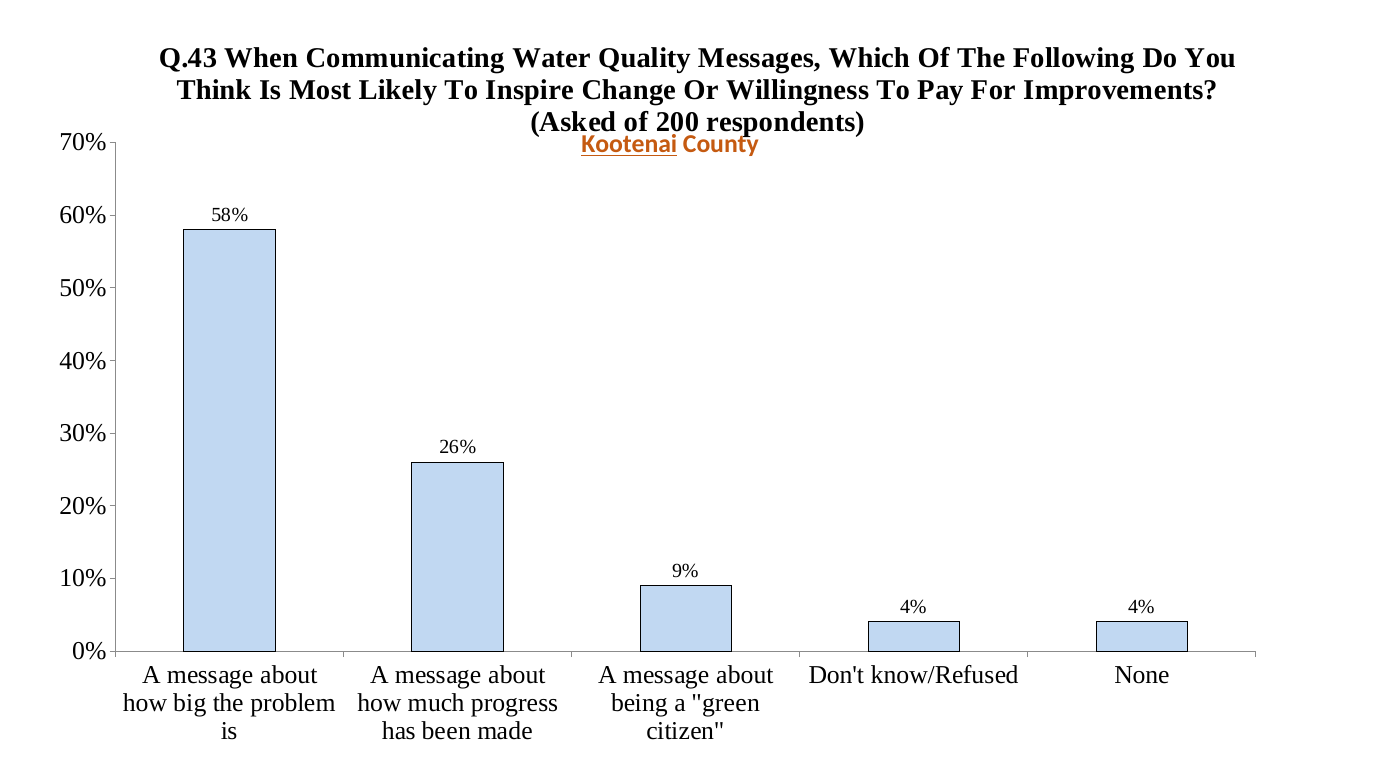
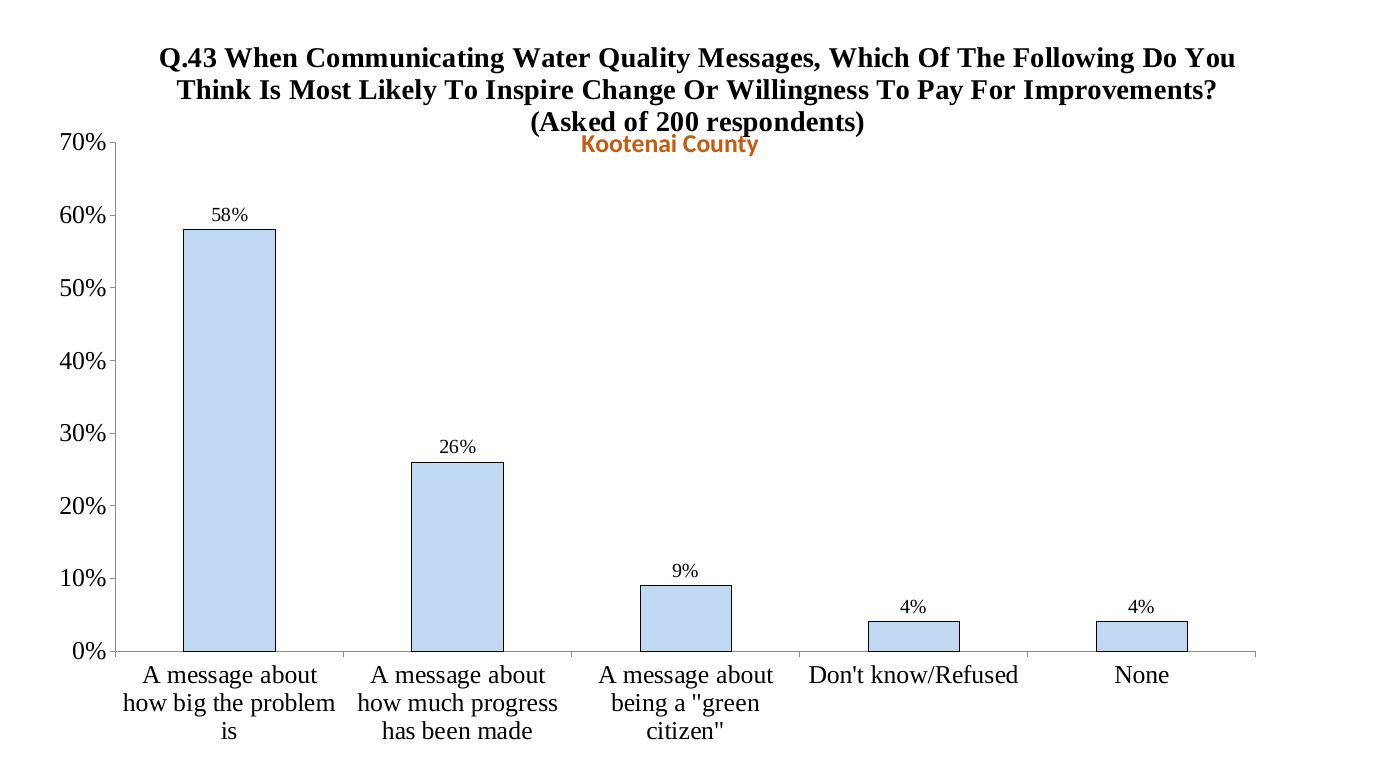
Kootenai underline: present -> none
